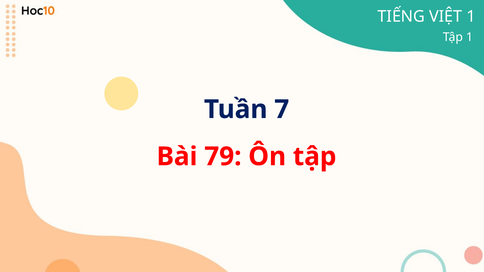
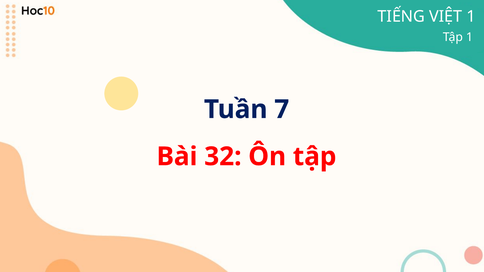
79: 79 -> 32
